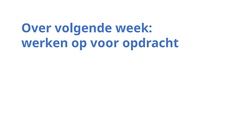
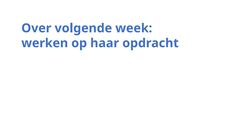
voor: voor -> haar
